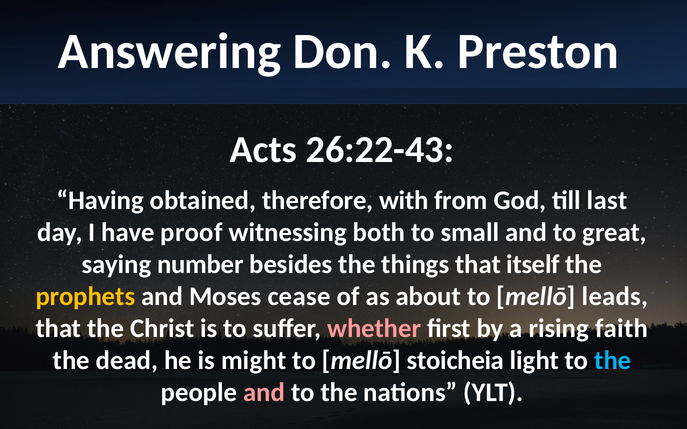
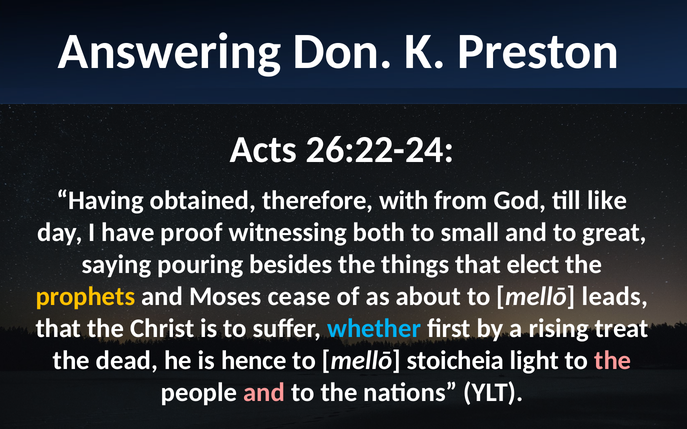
26:22-43: 26:22-43 -> 26:22-24
last: last -> like
number: number -> pouring
itself: itself -> elect
whether colour: pink -> light blue
faith: faith -> treat
might: might -> hence
the at (613, 361) colour: light blue -> pink
